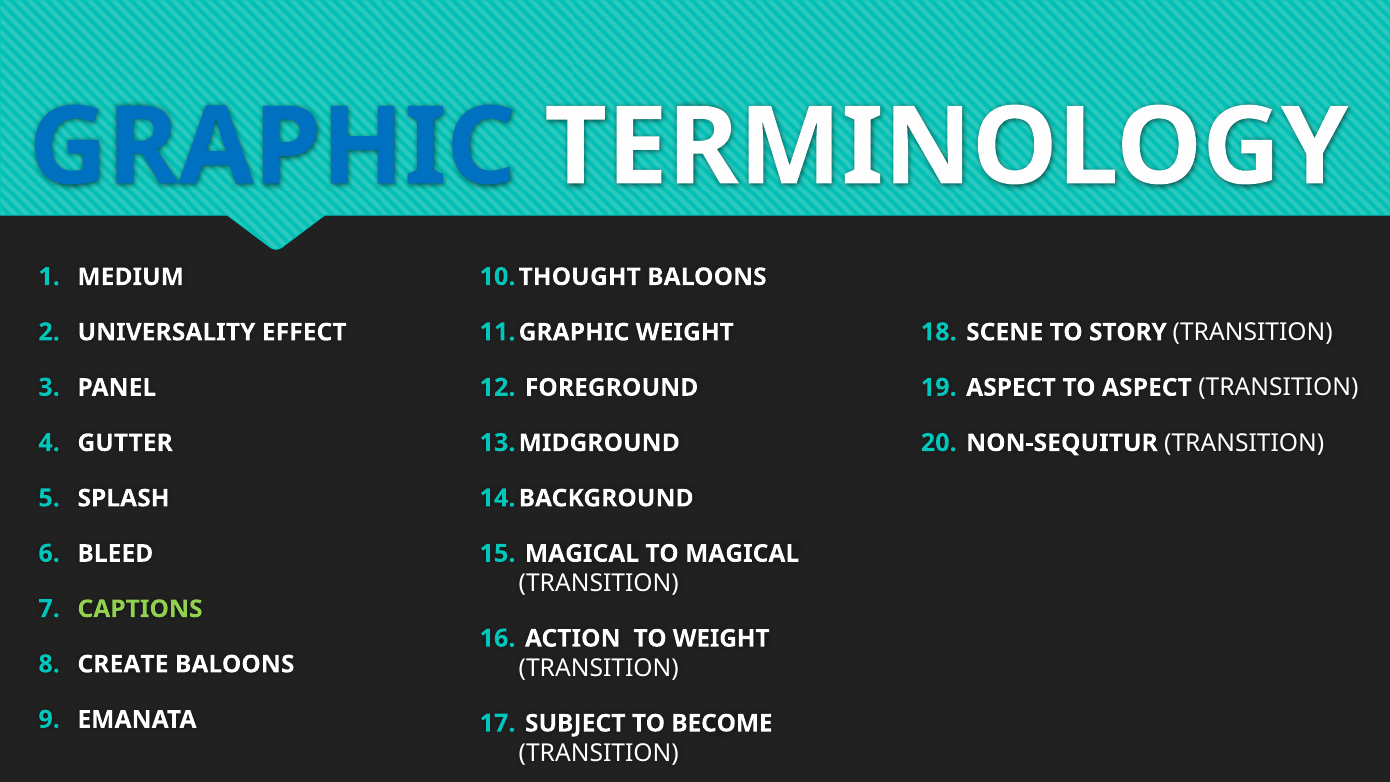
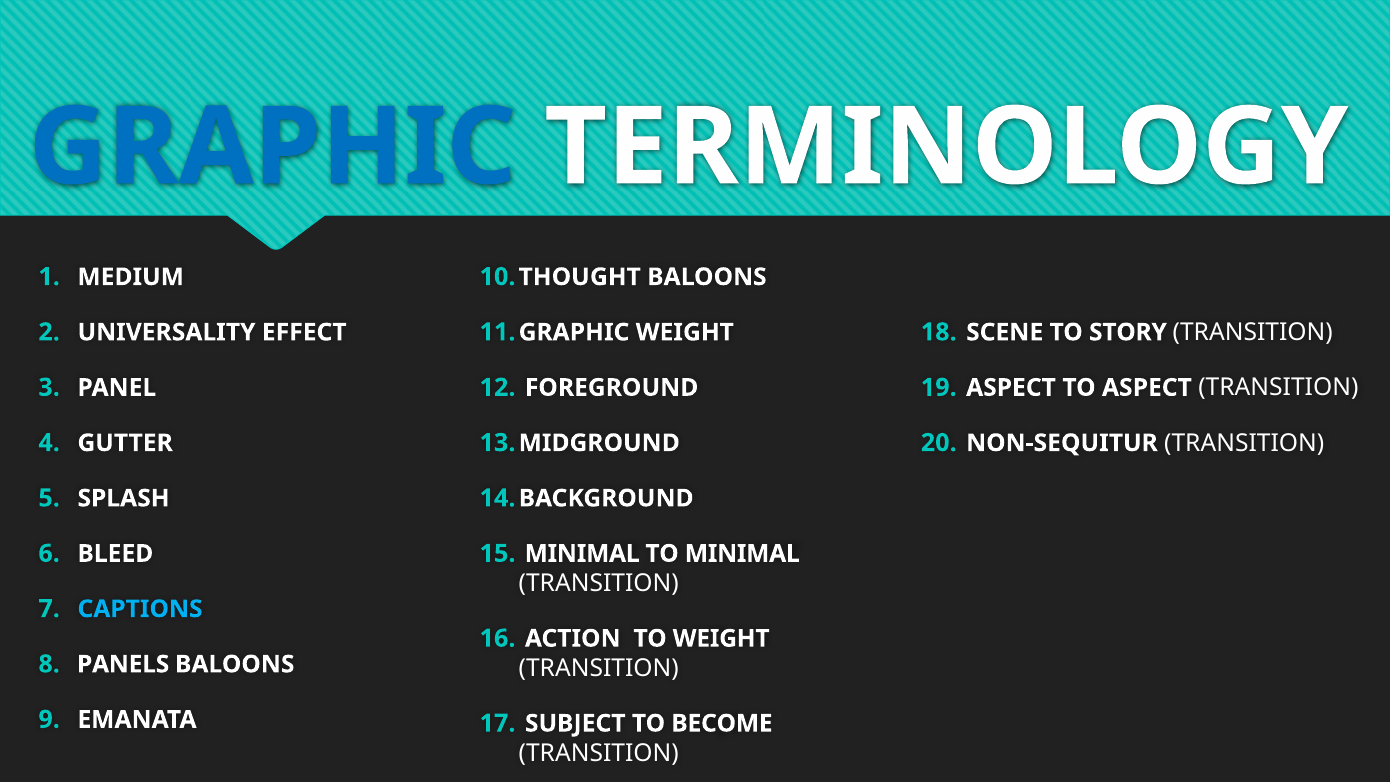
MAGICAL at (582, 554): MAGICAL -> MINIMAL
TO MAGICAL: MAGICAL -> MINIMAL
CAPTIONS colour: light green -> light blue
CREATE: CREATE -> PANELS
